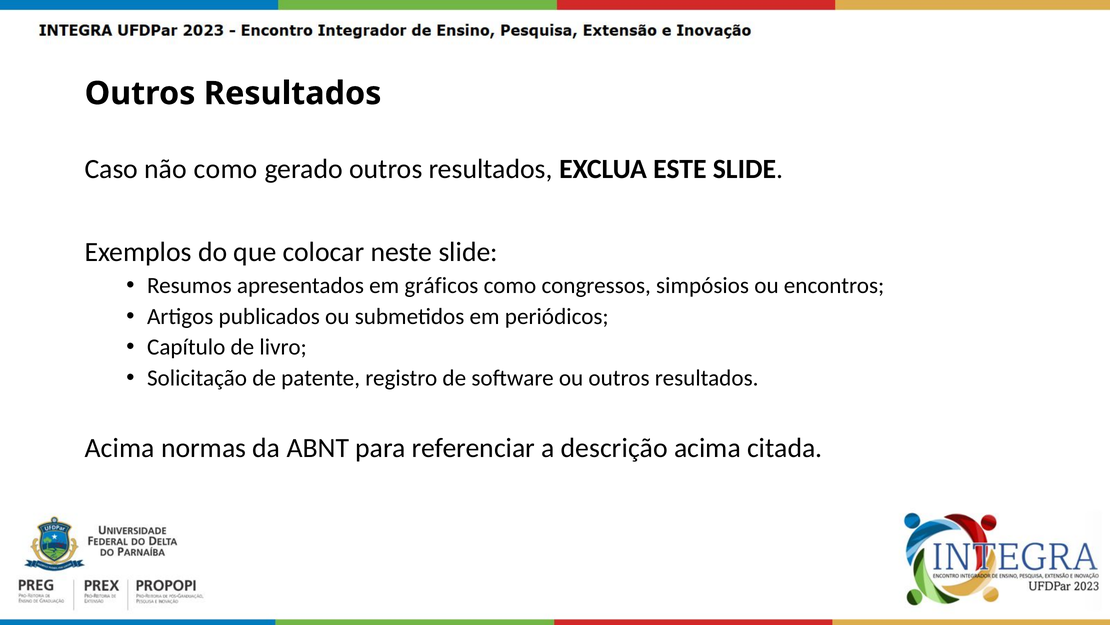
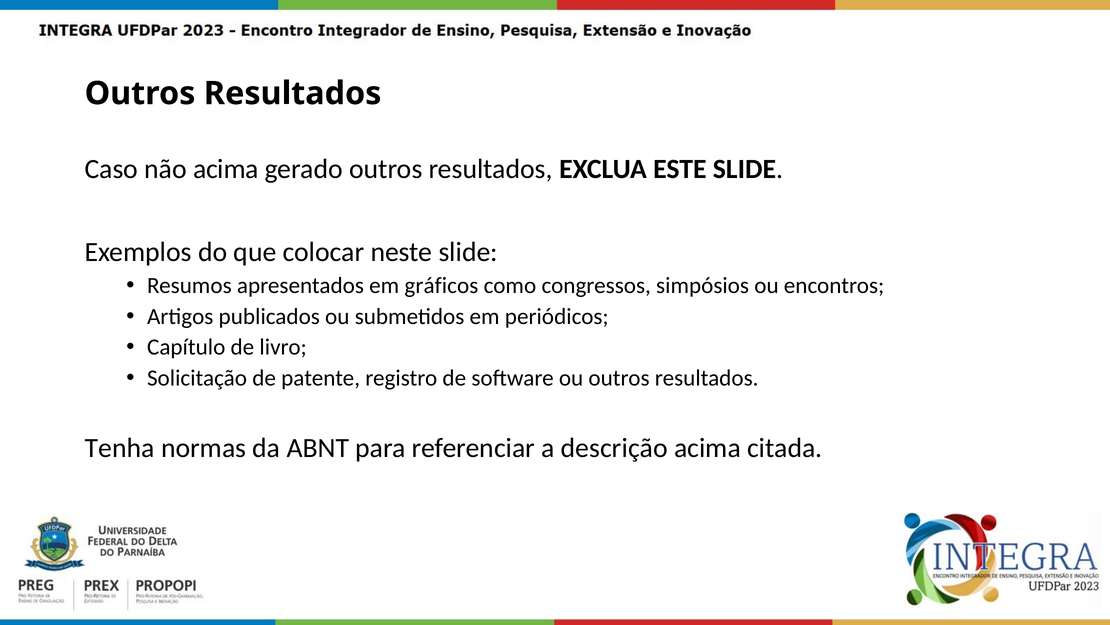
não como: como -> acima
Acima at (120, 447): Acima -> Tenha
